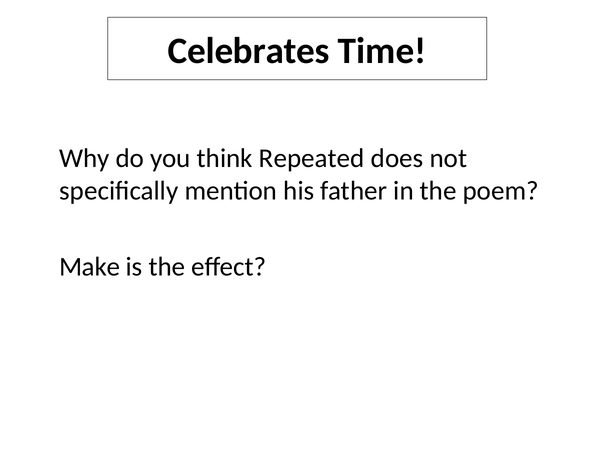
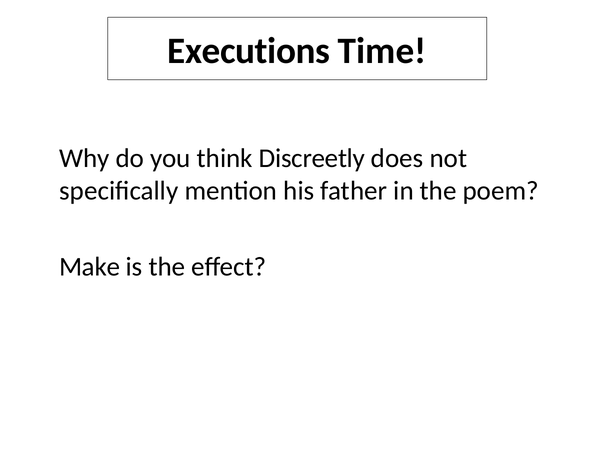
Celebrates: Celebrates -> Executions
Repeated: Repeated -> Discreetly
